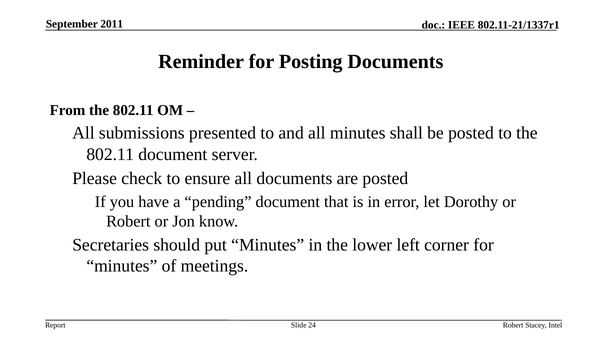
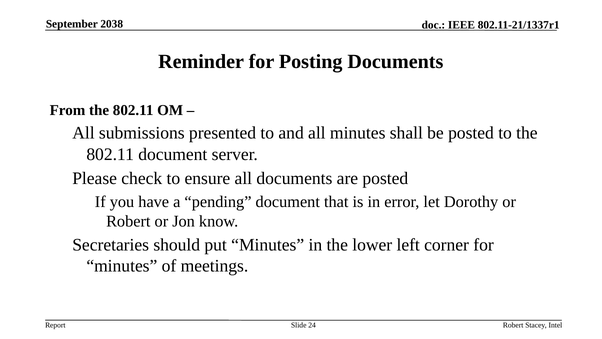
2011: 2011 -> 2038
